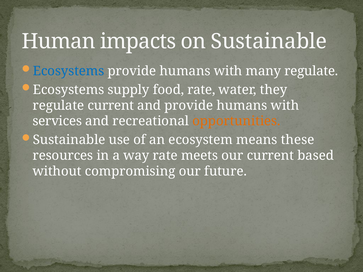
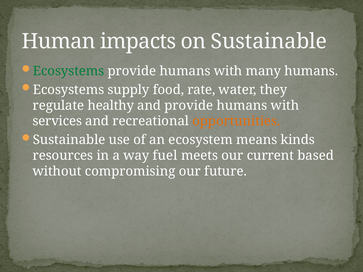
Ecosystems at (69, 71) colour: blue -> green
many regulate: regulate -> humans
regulate current: current -> healthy
these: these -> kinds
way rate: rate -> fuel
